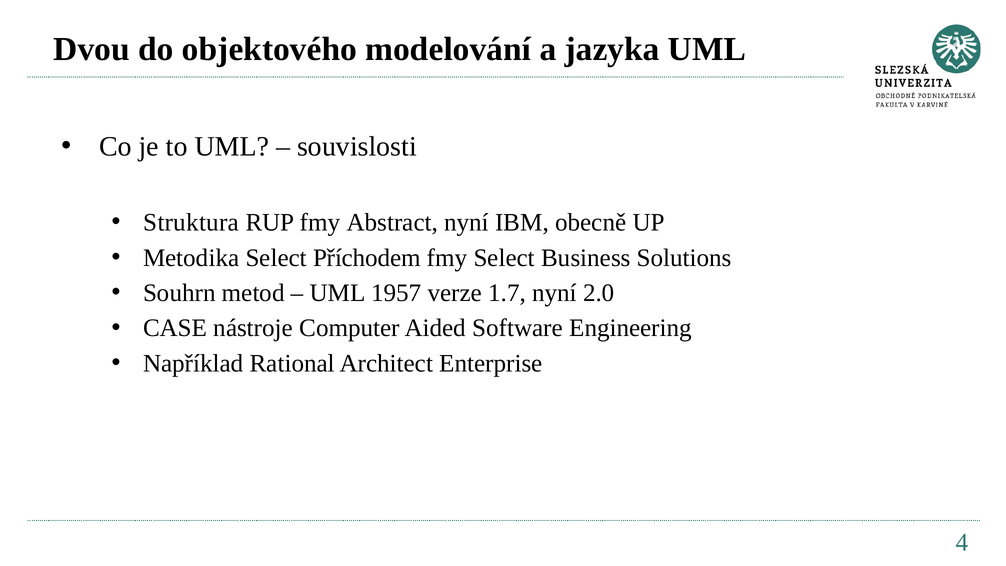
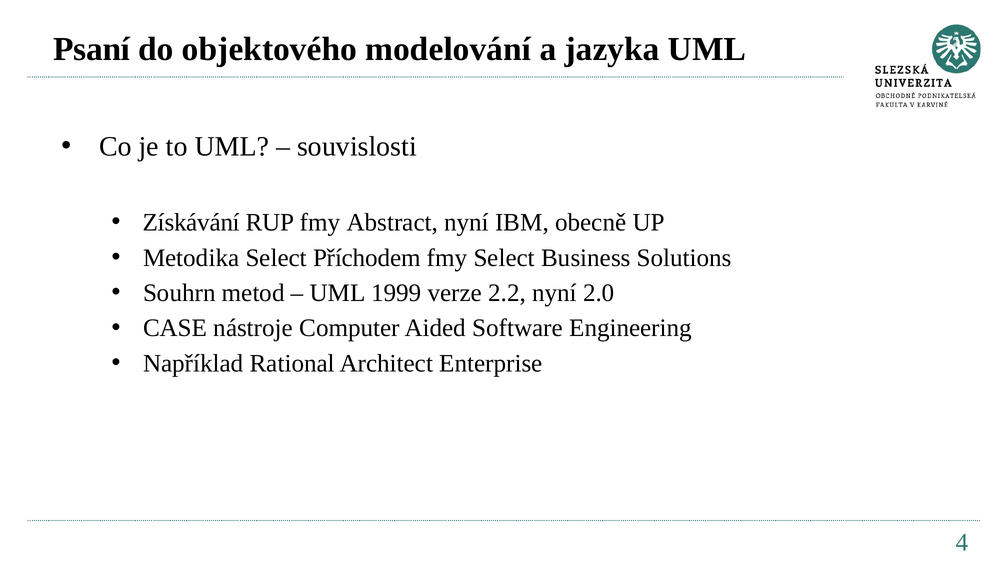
Dvou: Dvou -> Psaní
Struktura: Struktura -> Získávání
1957: 1957 -> 1999
1.7: 1.7 -> 2.2
